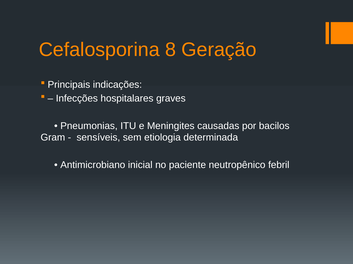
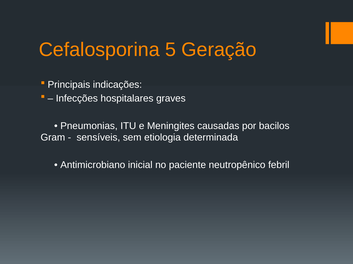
8: 8 -> 5
